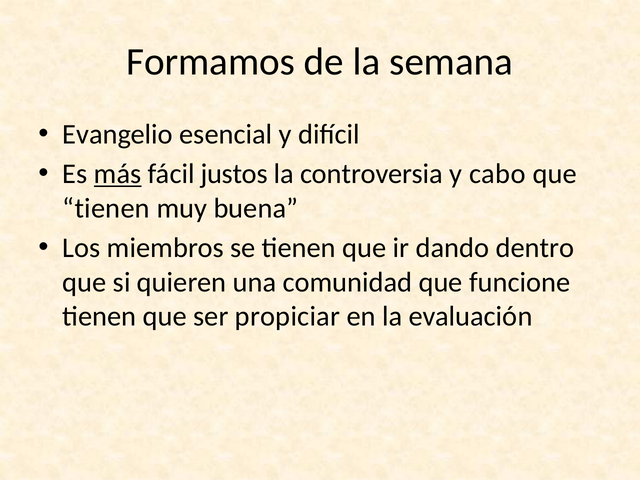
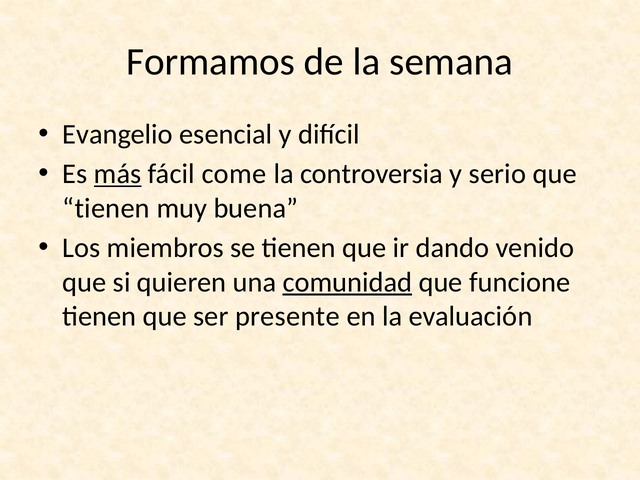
justos: justos -> come
cabo: cabo -> serio
dentro: dentro -> venido
comunidad underline: none -> present
propiciar: propiciar -> presente
